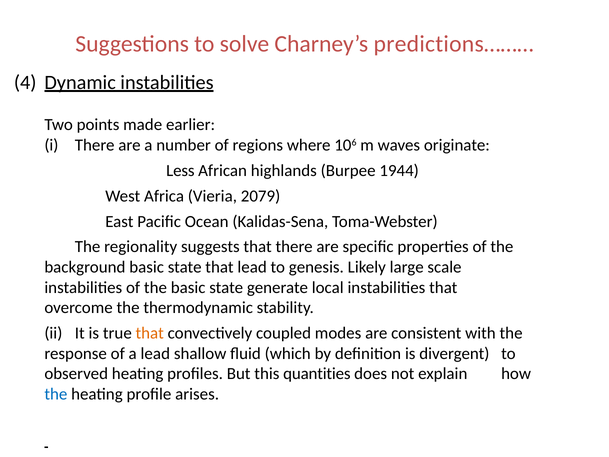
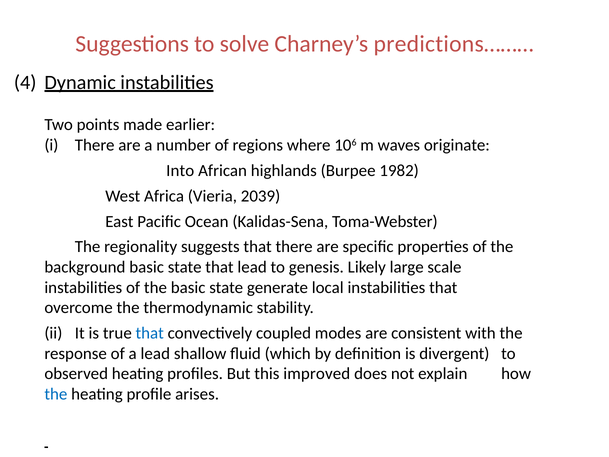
Less: Less -> Into
1944: 1944 -> 1982
2079: 2079 -> 2039
that at (150, 333) colour: orange -> blue
quantities: quantities -> improved
